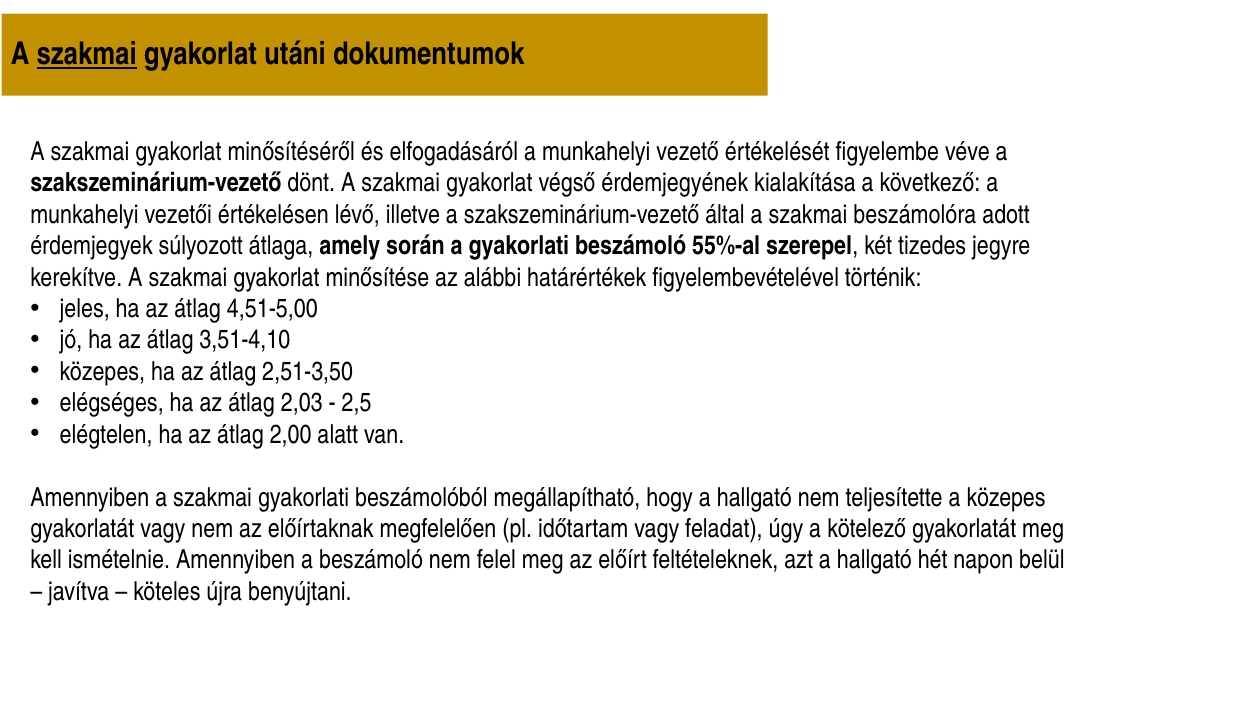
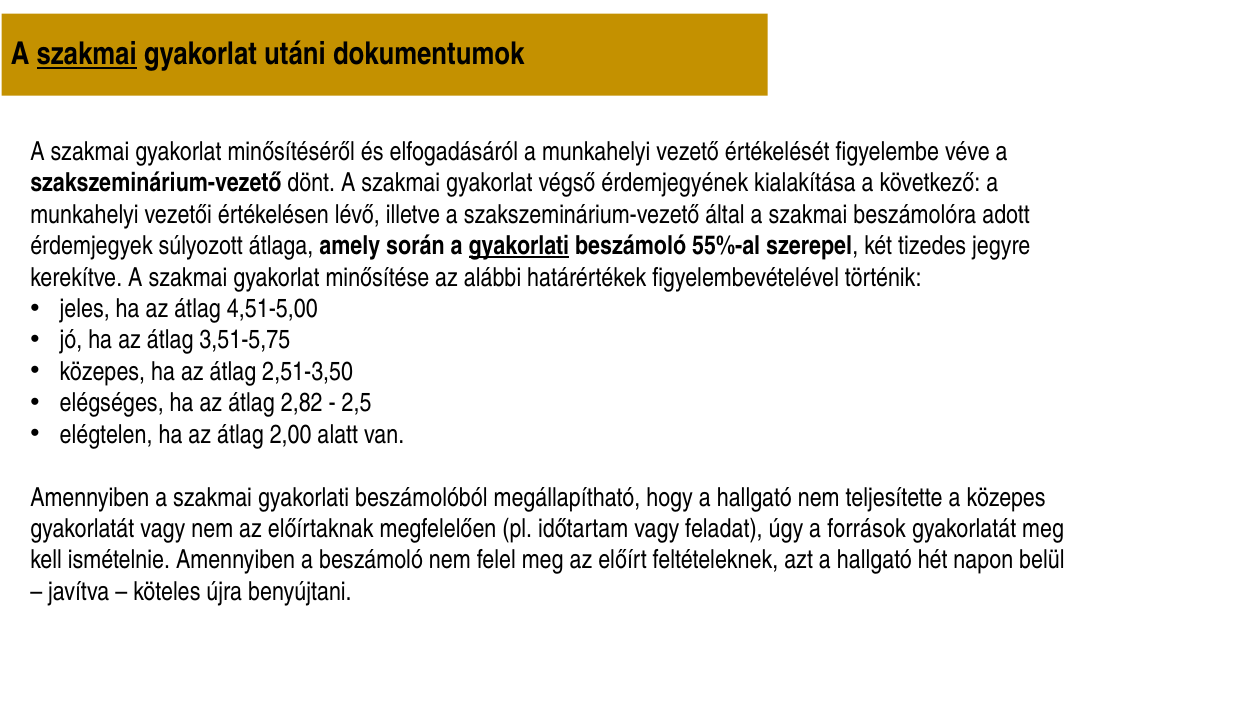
gyakorlati at (519, 246) underline: none -> present
3,51-4,10: 3,51-4,10 -> 3,51-5,75
2,03: 2,03 -> 2,82
kötelező: kötelező -> források
